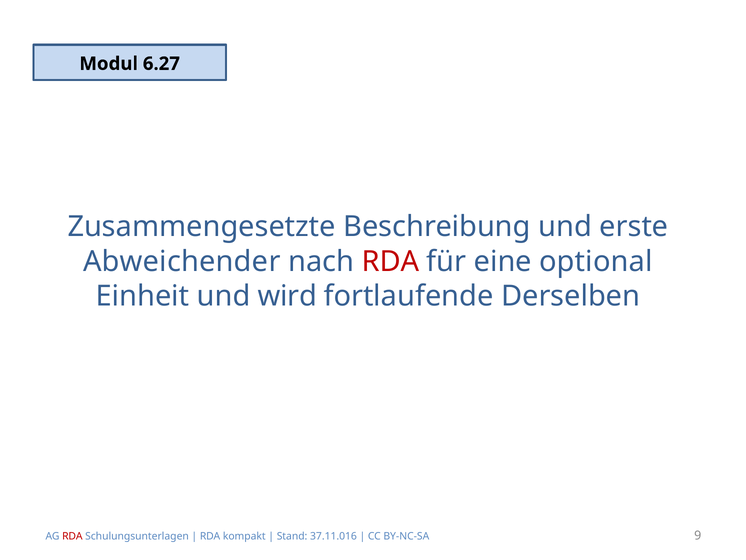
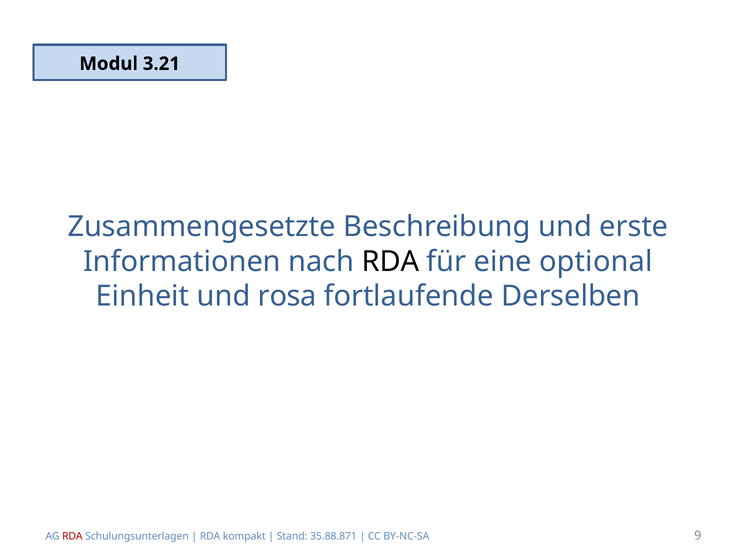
6.27: 6.27 -> 3.21
Abweichender: Abweichender -> Informationen
RDA at (390, 261) colour: red -> black
wird: wird -> rosa
37.11.016: 37.11.016 -> 35.88.871
